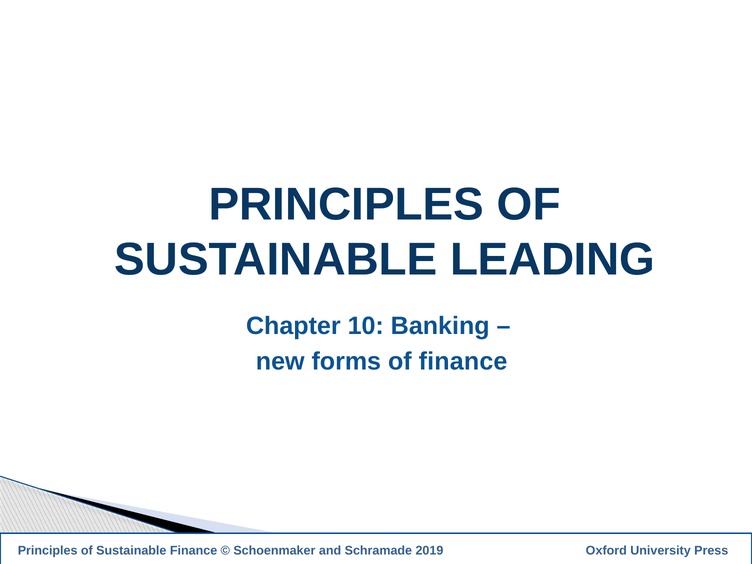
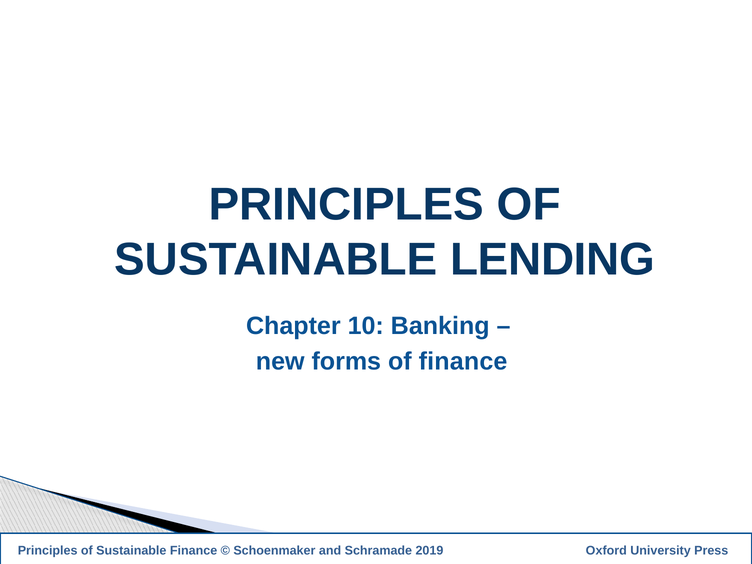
LEADING: LEADING -> LENDING
